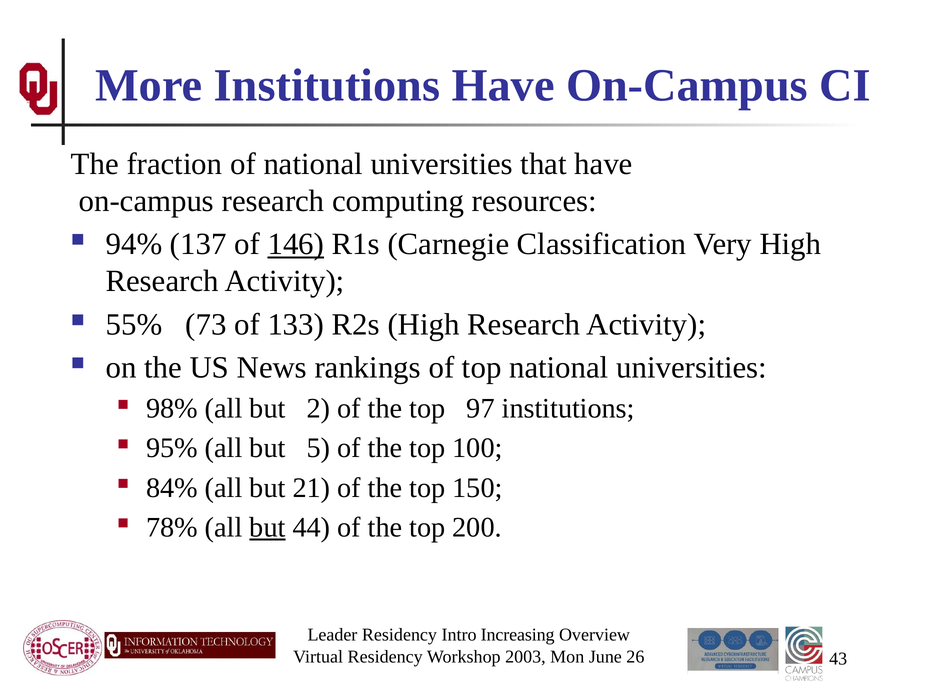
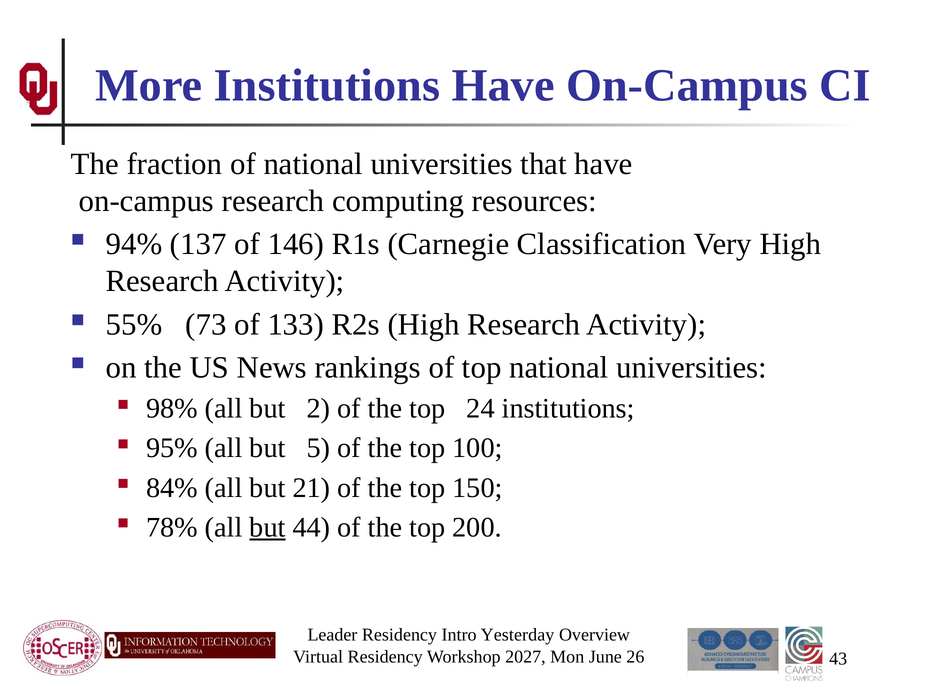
146 underline: present -> none
97: 97 -> 24
Increasing: Increasing -> Yesterday
2003: 2003 -> 2027
